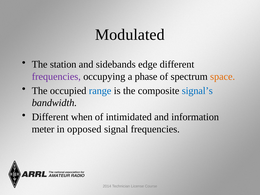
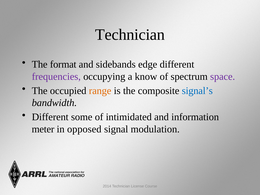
Modulated at (130, 35): Modulated -> Technician
station: station -> format
phase: phase -> know
space colour: orange -> purple
range colour: blue -> orange
when: when -> some
signal frequencies: frequencies -> modulation
